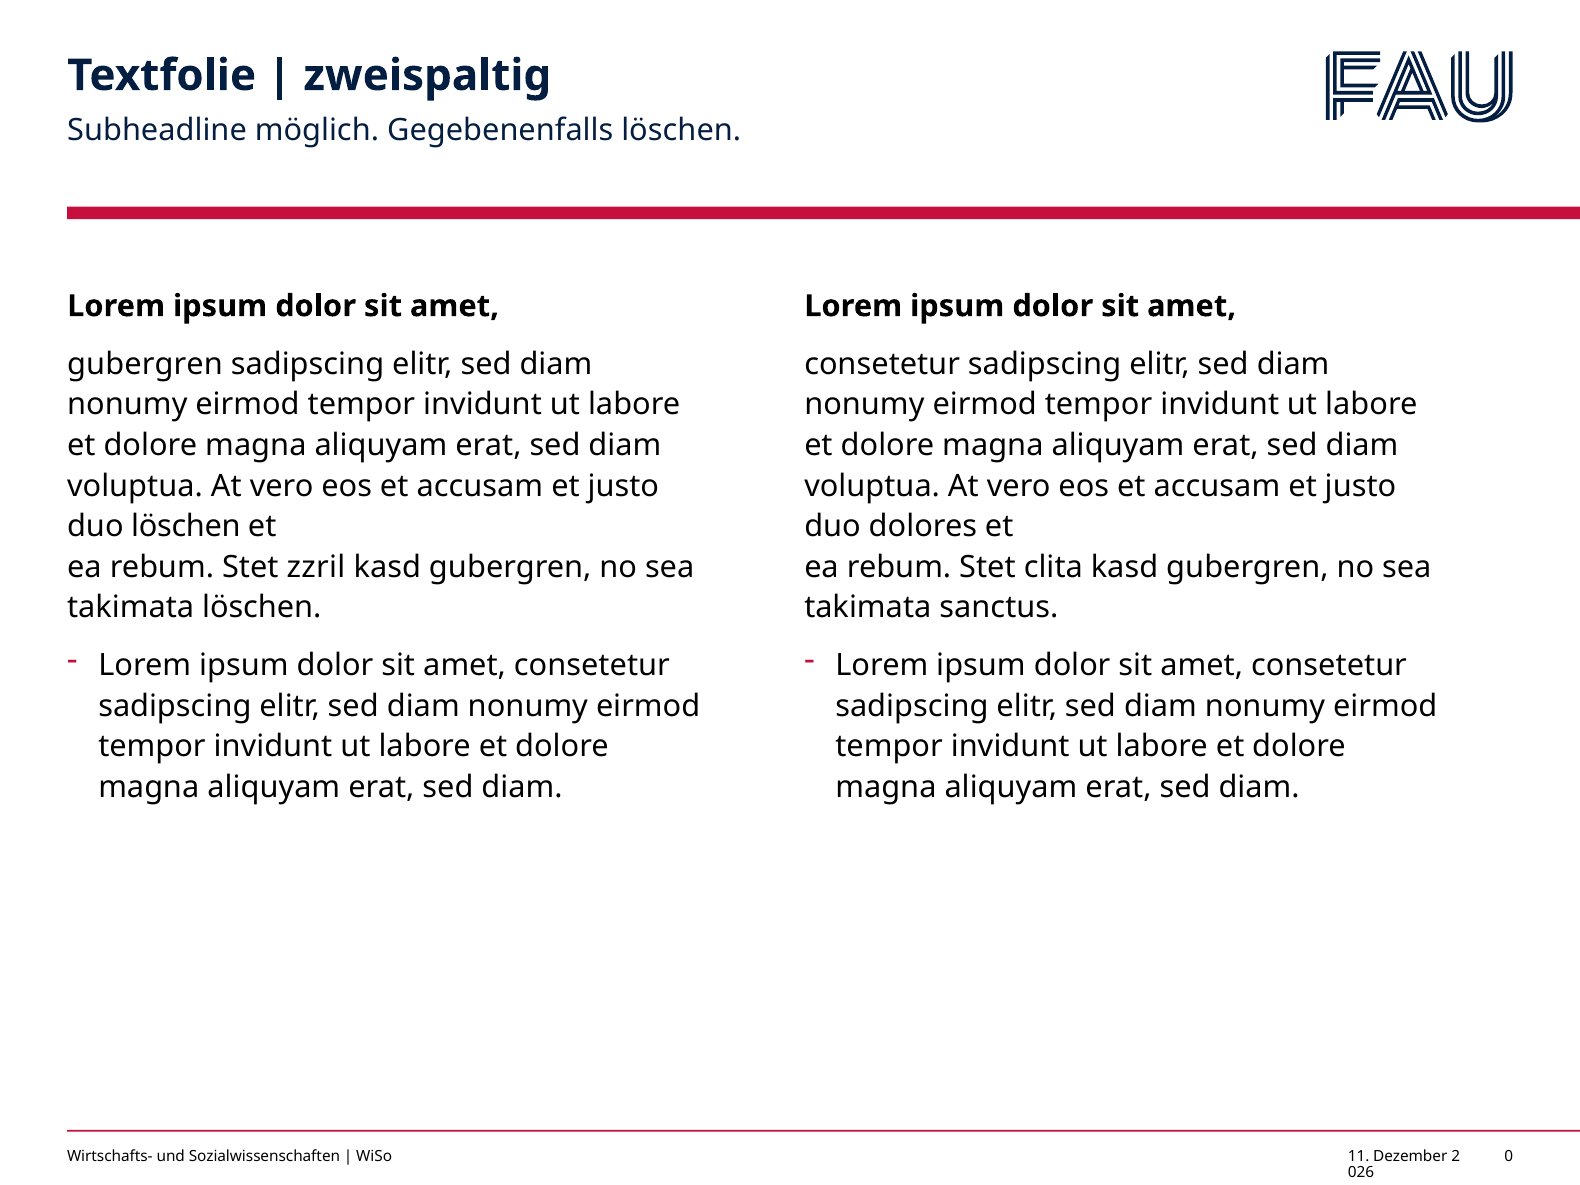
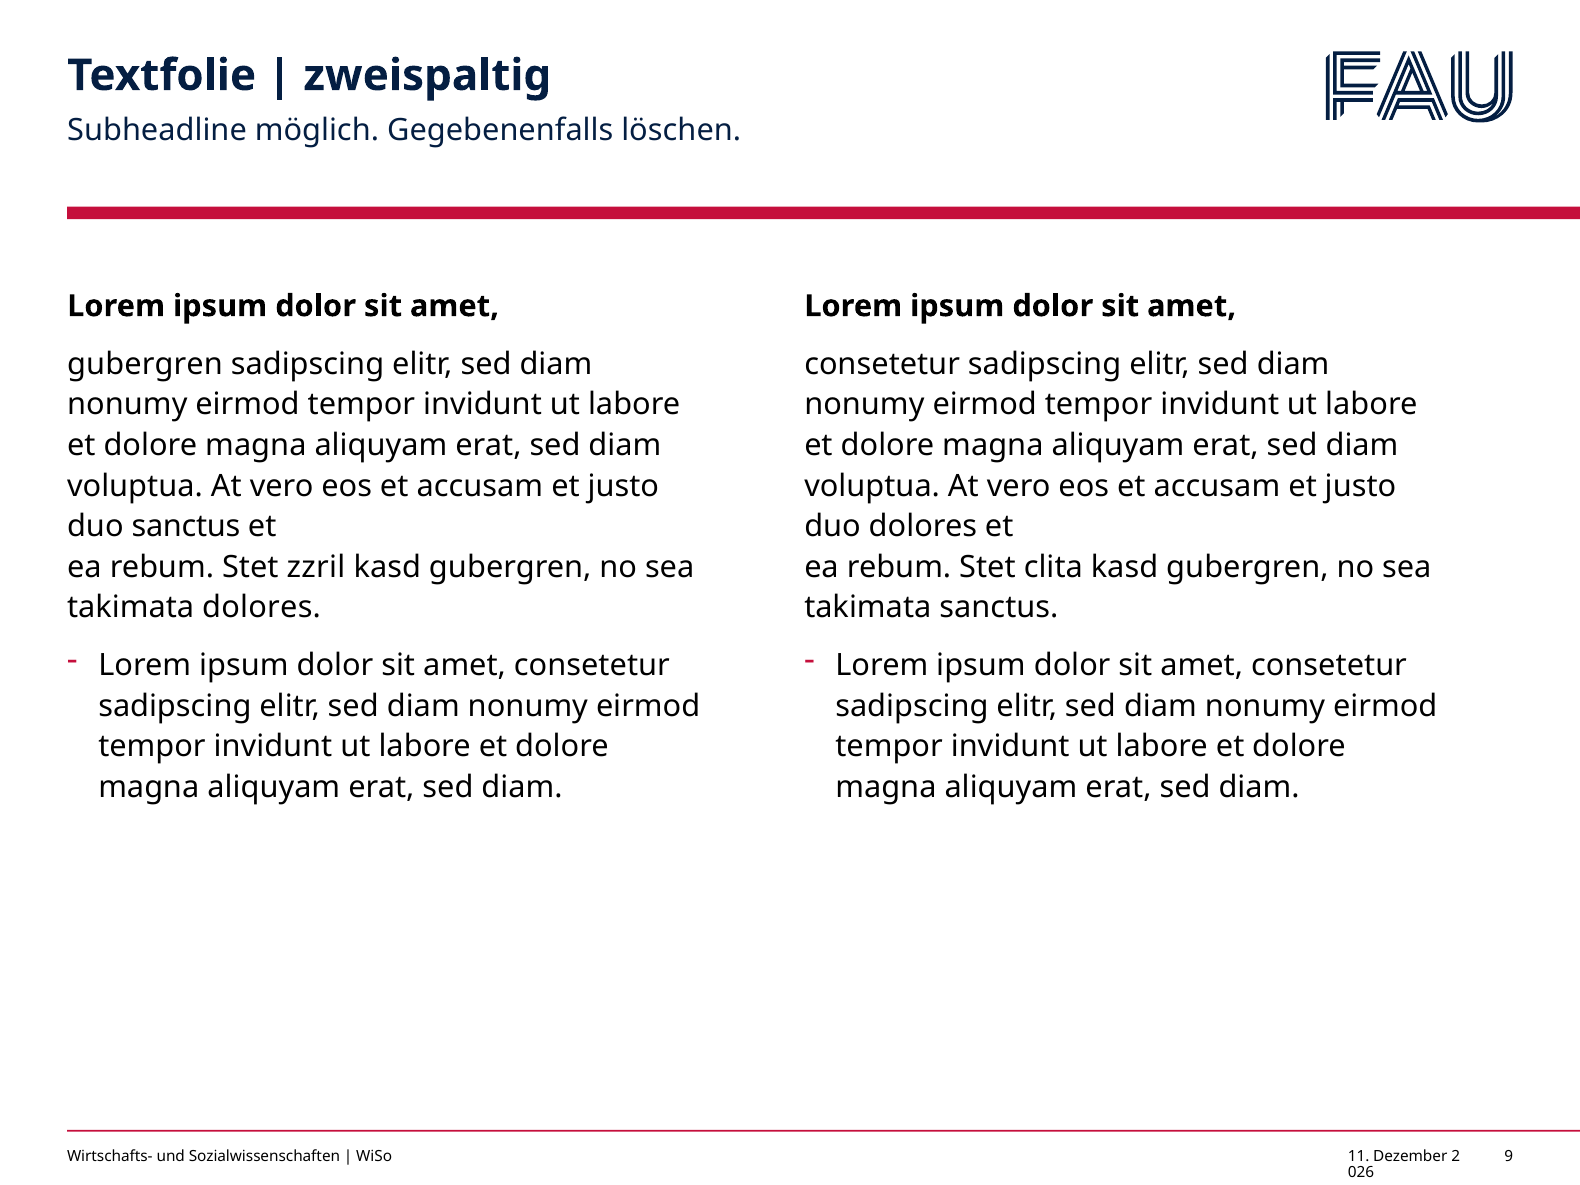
duo löschen: löschen -> sanctus
takimata löschen: löschen -> dolores
0: 0 -> 9
